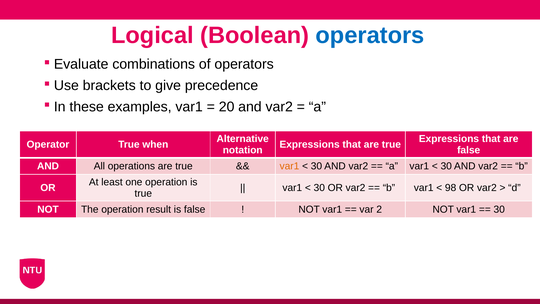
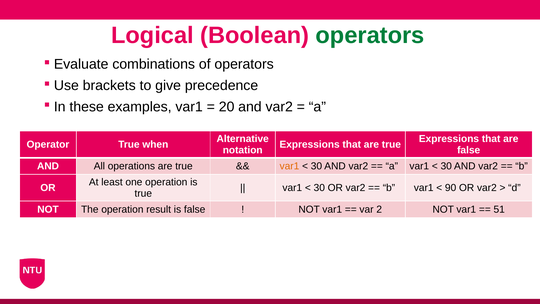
operators at (370, 35) colour: blue -> green
98: 98 -> 90
30 at (499, 209): 30 -> 51
